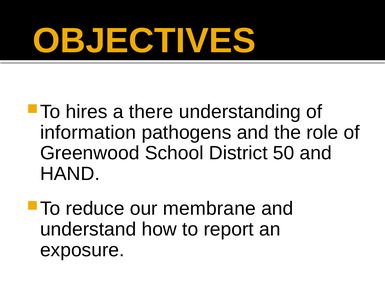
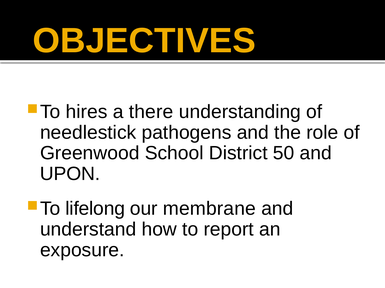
information: information -> needlestick
HAND: HAND -> UPON
reduce: reduce -> lifelong
